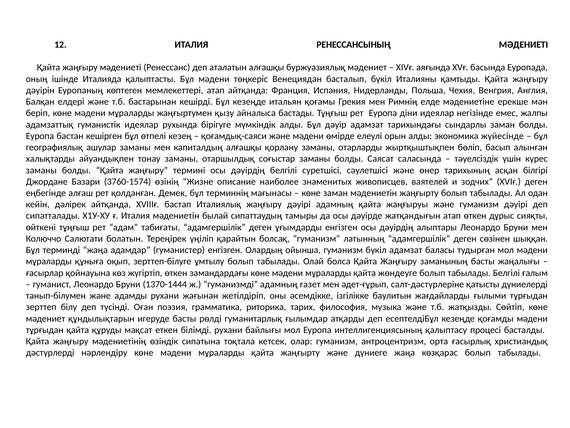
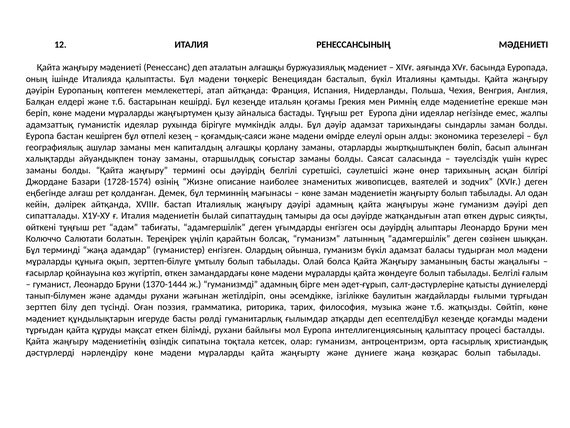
жүйесінде: жүйесінде -> терезелері
3760-1574: 3760-1574 -> 1728-1574
rазет: rазет -> бірге
